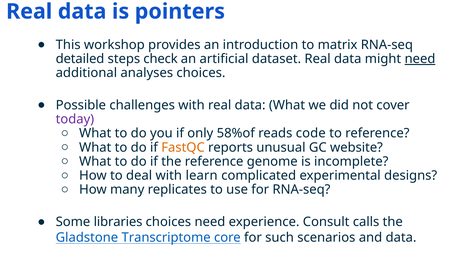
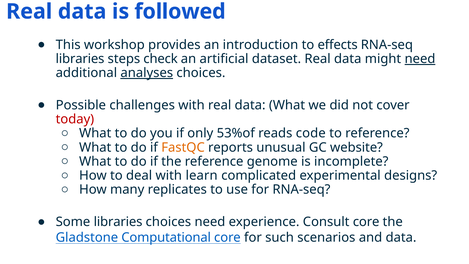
pointers: pointers -> followed
matrix: matrix -> effects
detailed at (80, 59): detailed -> libraries
analyses underline: none -> present
today colour: purple -> red
58%of: 58%of -> 53%of
Consult calls: calls -> core
Transcriptome: Transcriptome -> Computational
